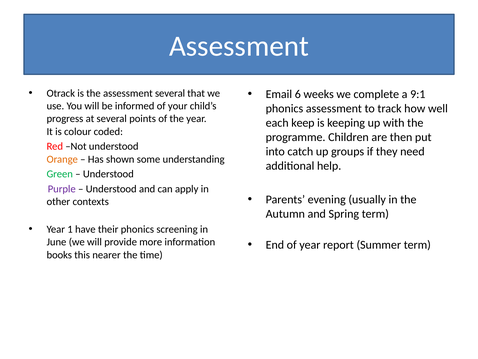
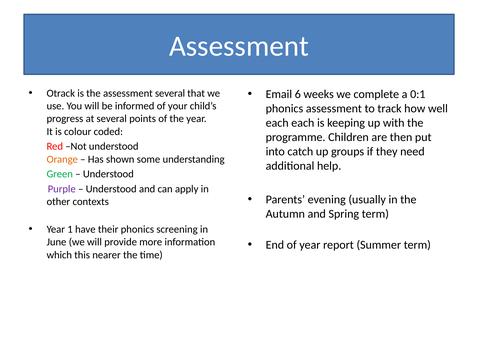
9:1: 9:1 -> 0:1
each keep: keep -> each
books: books -> which
